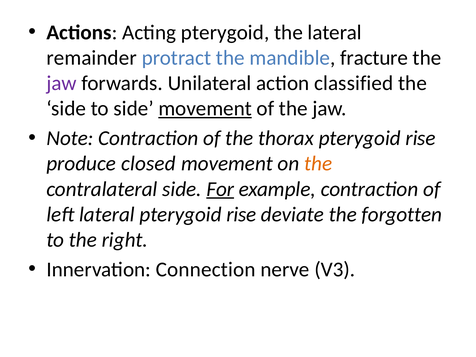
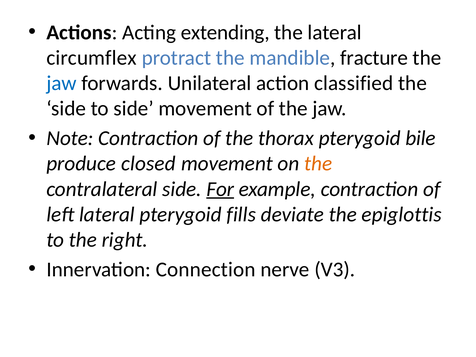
Acting pterygoid: pterygoid -> extending
remainder: remainder -> circumflex
jaw at (62, 83) colour: purple -> blue
movement at (205, 109) underline: present -> none
rise at (421, 138): rise -> bile
lateral pterygoid rise: rise -> fills
forgotten: forgotten -> epiglottis
